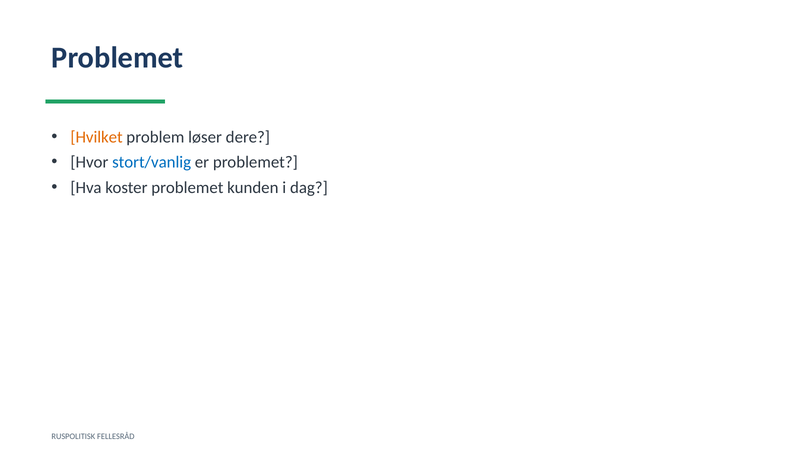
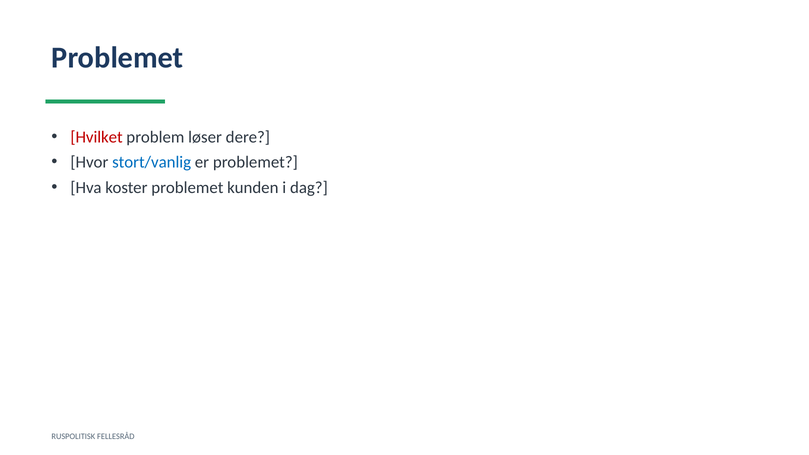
Hvilket colour: orange -> red
